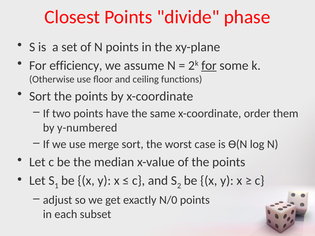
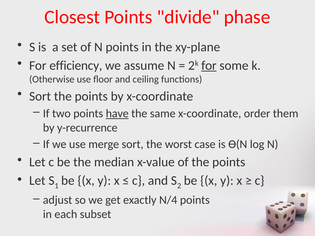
have underline: none -> present
y-numbered: y-numbered -> y-recurrence
N/0: N/0 -> N/4
